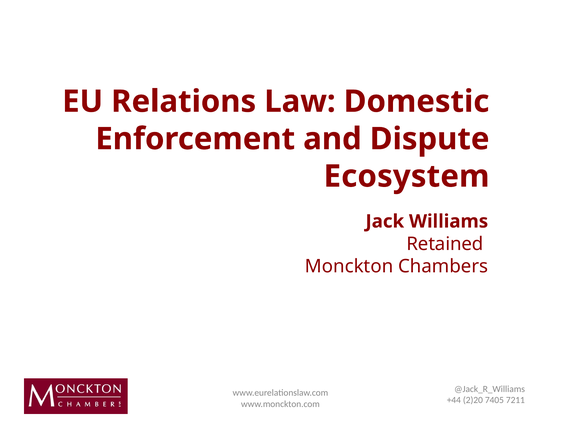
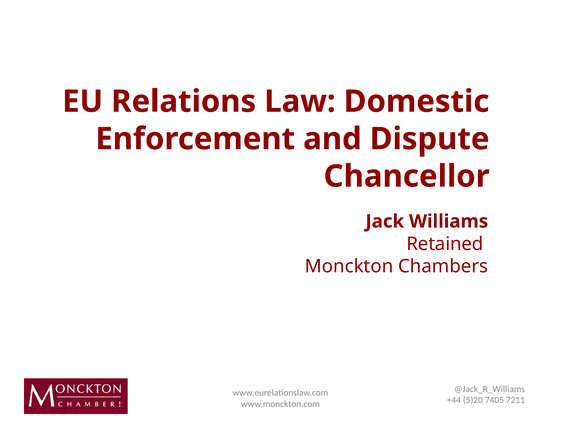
Ecosystem: Ecosystem -> Chancellor
2)20: 2)20 -> 5)20
